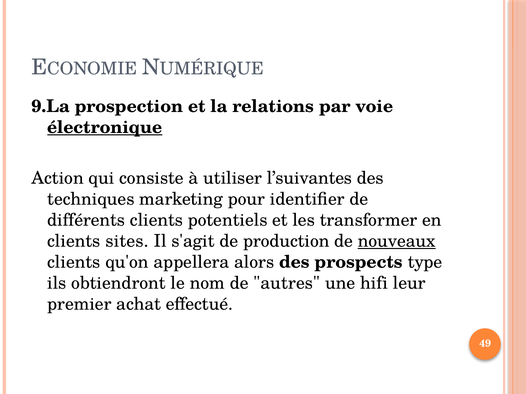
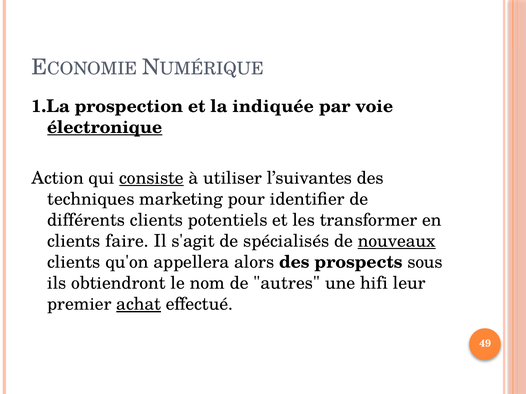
9.La: 9.La -> 1.La
relations: relations -> indiquée
consiste underline: none -> present
sites: sites -> faire
production: production -> spécialisés
type: type -> sous
achat underline: none -> present
